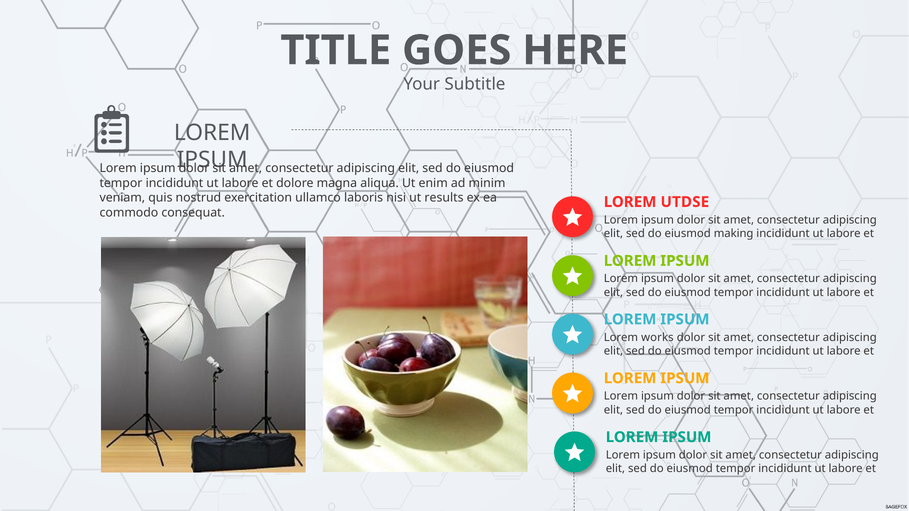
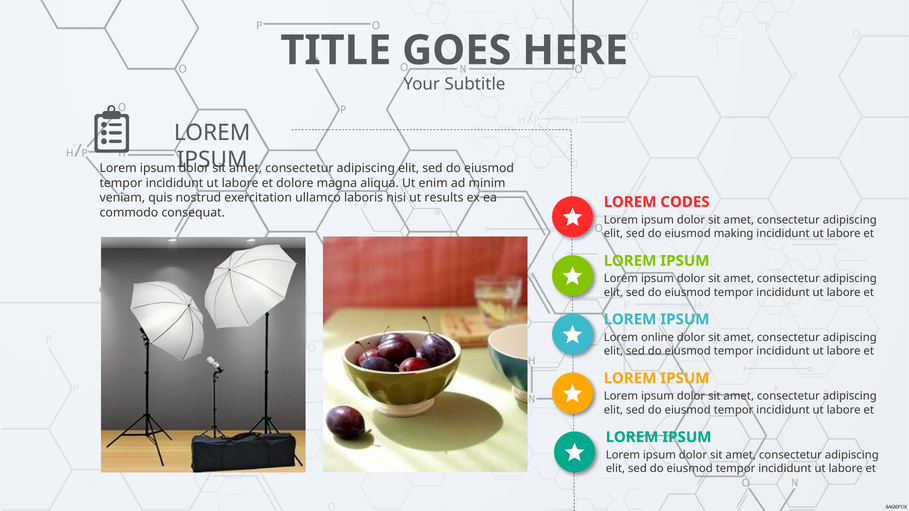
UTDSE: UTDSE -> CODES
works: works -> online
